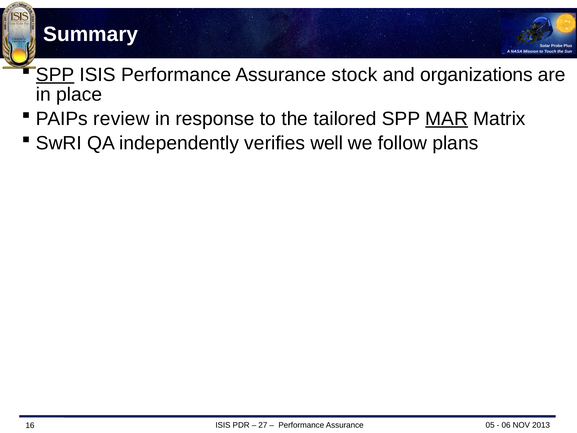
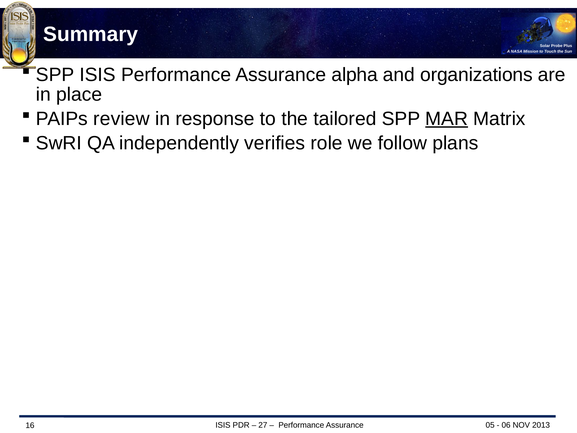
SPP at (55, 75) underline: present -> none
stock: stock -> alpha
well: well -> role
